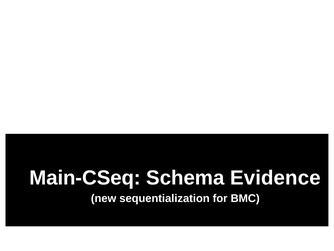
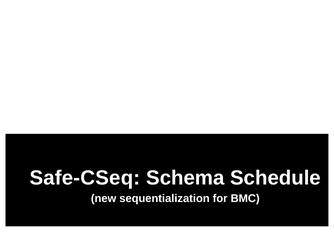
Main-CSeq: Main-CSeq -> Safe-CSeq
Evidence: Evidence -> Schedule
